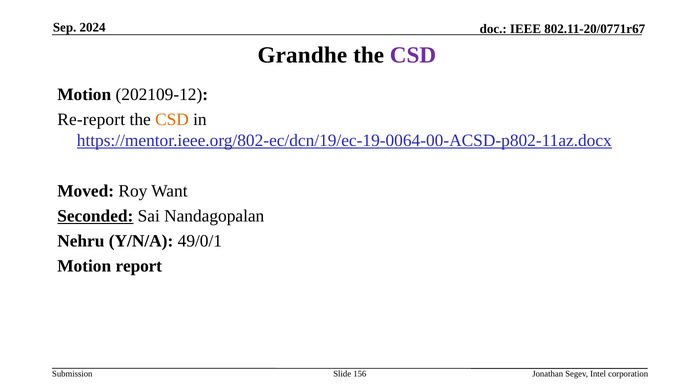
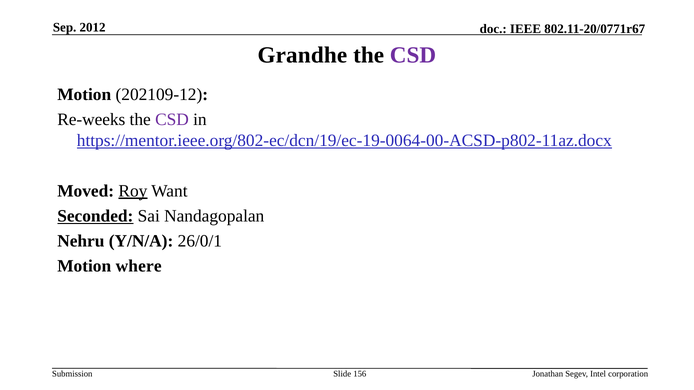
2024: 2024 -> 2012
Re-report: Re-report -> Re-weeks
CSD at (172, 120) colour: orange -> purple
Roy underline: none -> present
49/0/1: 49/0/1 -> 26/0/1
report: report -> where
